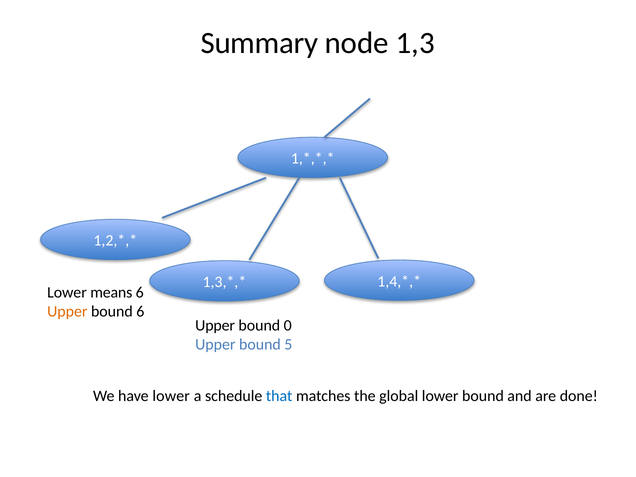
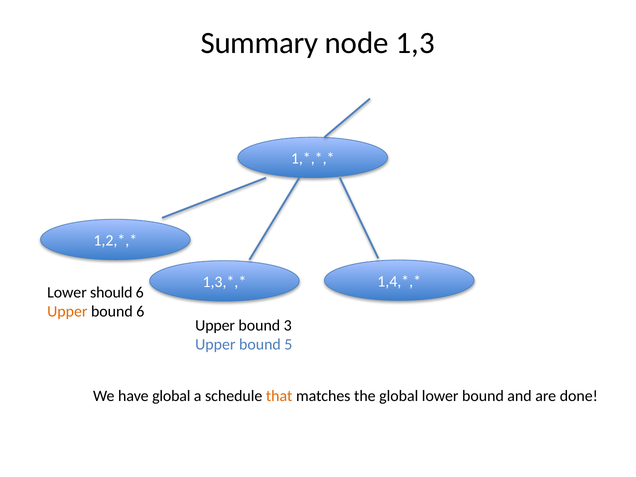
means: means -> should
0: 0 -> 3
have lower: lower -> global
that colour: blue -> orange
